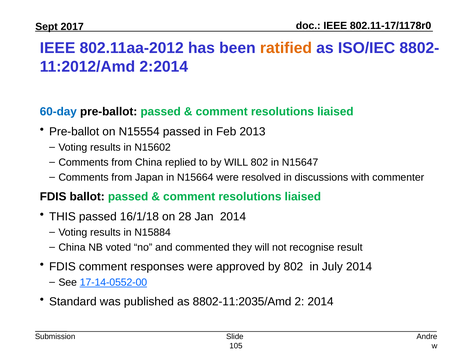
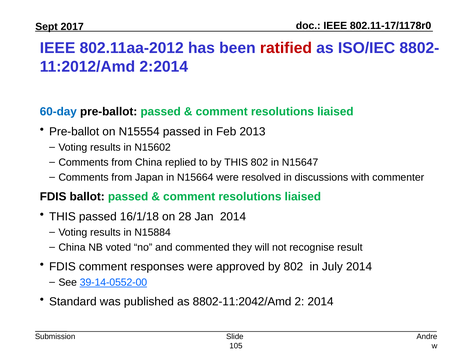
ratified colour: orange -> red
by WILL: WILL -> THIS
17-14-0552-00: 17-14-0552-00 -> 39-14-0552-00
8802-11:2035/Amd: 8802-11:2035/Amd -> 8802-11:2042/Amd
